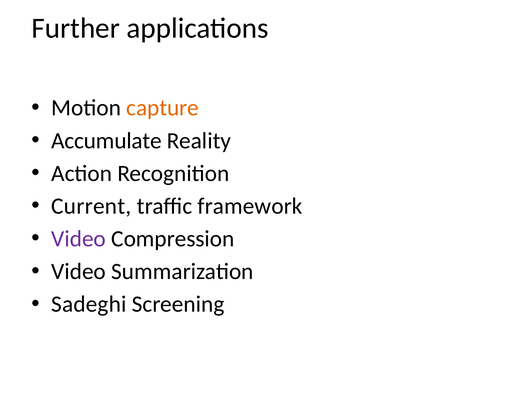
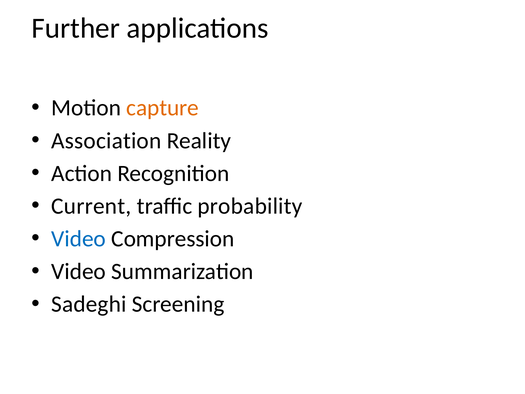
Accumulate: Accumulate -> Association
framework: framework -> probability
Video at (79, 239) colour: purple -> blue
